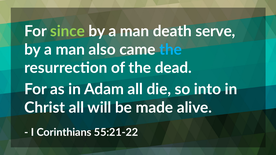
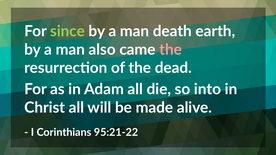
serve: serve -> earth
the at (171, 50) colour: light blue -> pink
55:21-22: 55:21-22 -> 95:21-22
